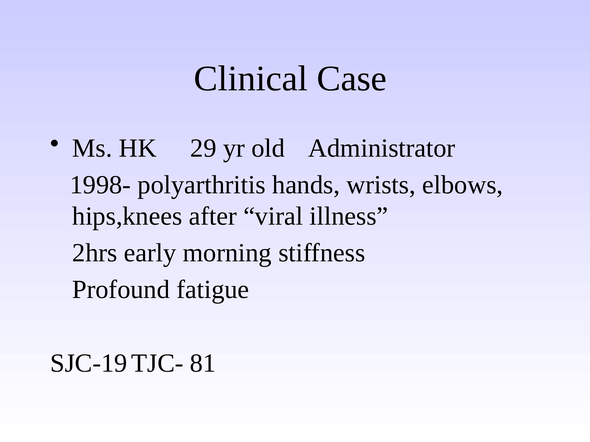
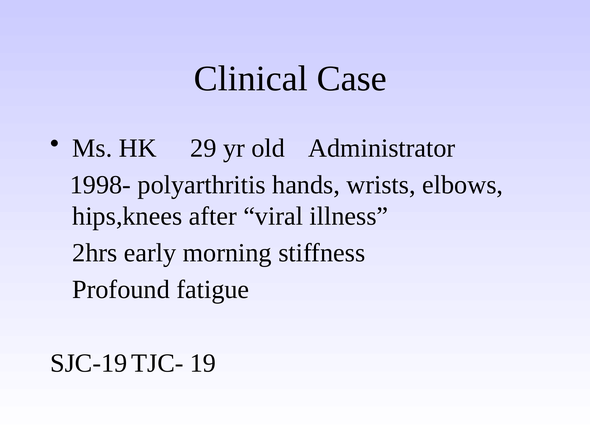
81: 81 -> 19
